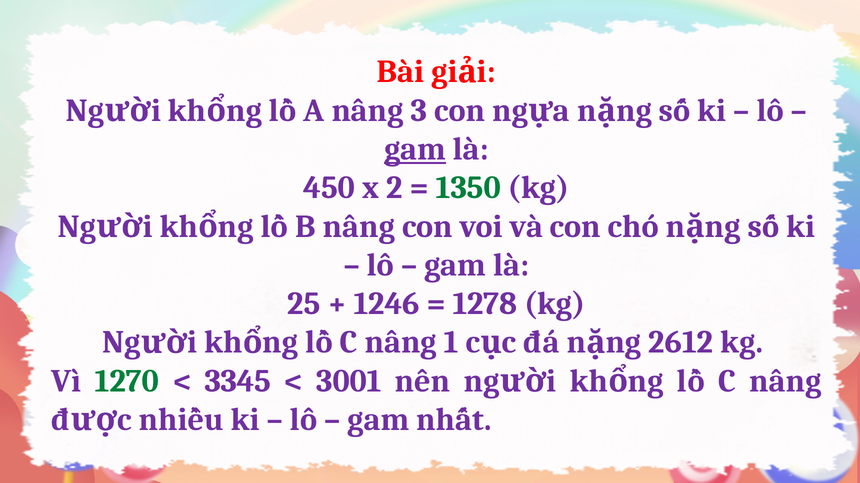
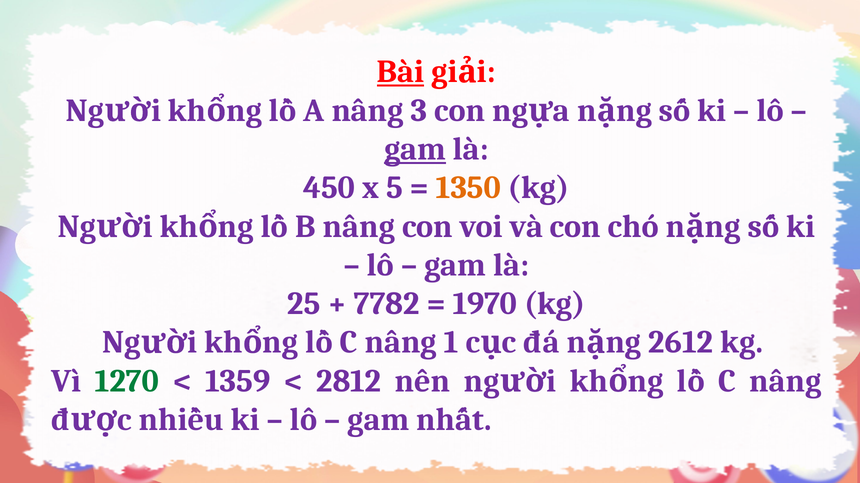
Bài underline: none -> present
2: 2 -> 5
1350 colour: green -> orange
1246: 1246 -> 7782
1278: 1278 -> 1970
3345: 3345 -> 1359
3001: 3001 -> 2812
